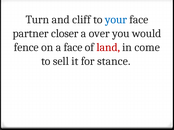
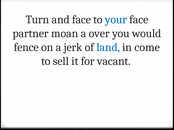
and cliff: cliff -> face
closer: closer -> moan
a face: face -> jerk
land colour: red -> blue
stance: stance -> vacant
